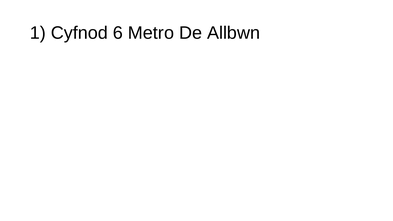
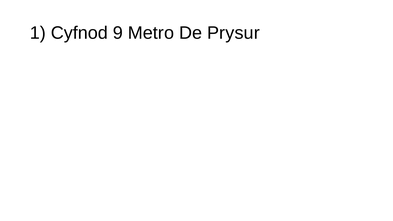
6: 6 -> 9
Allbwn: Allbwn -> Prysur
